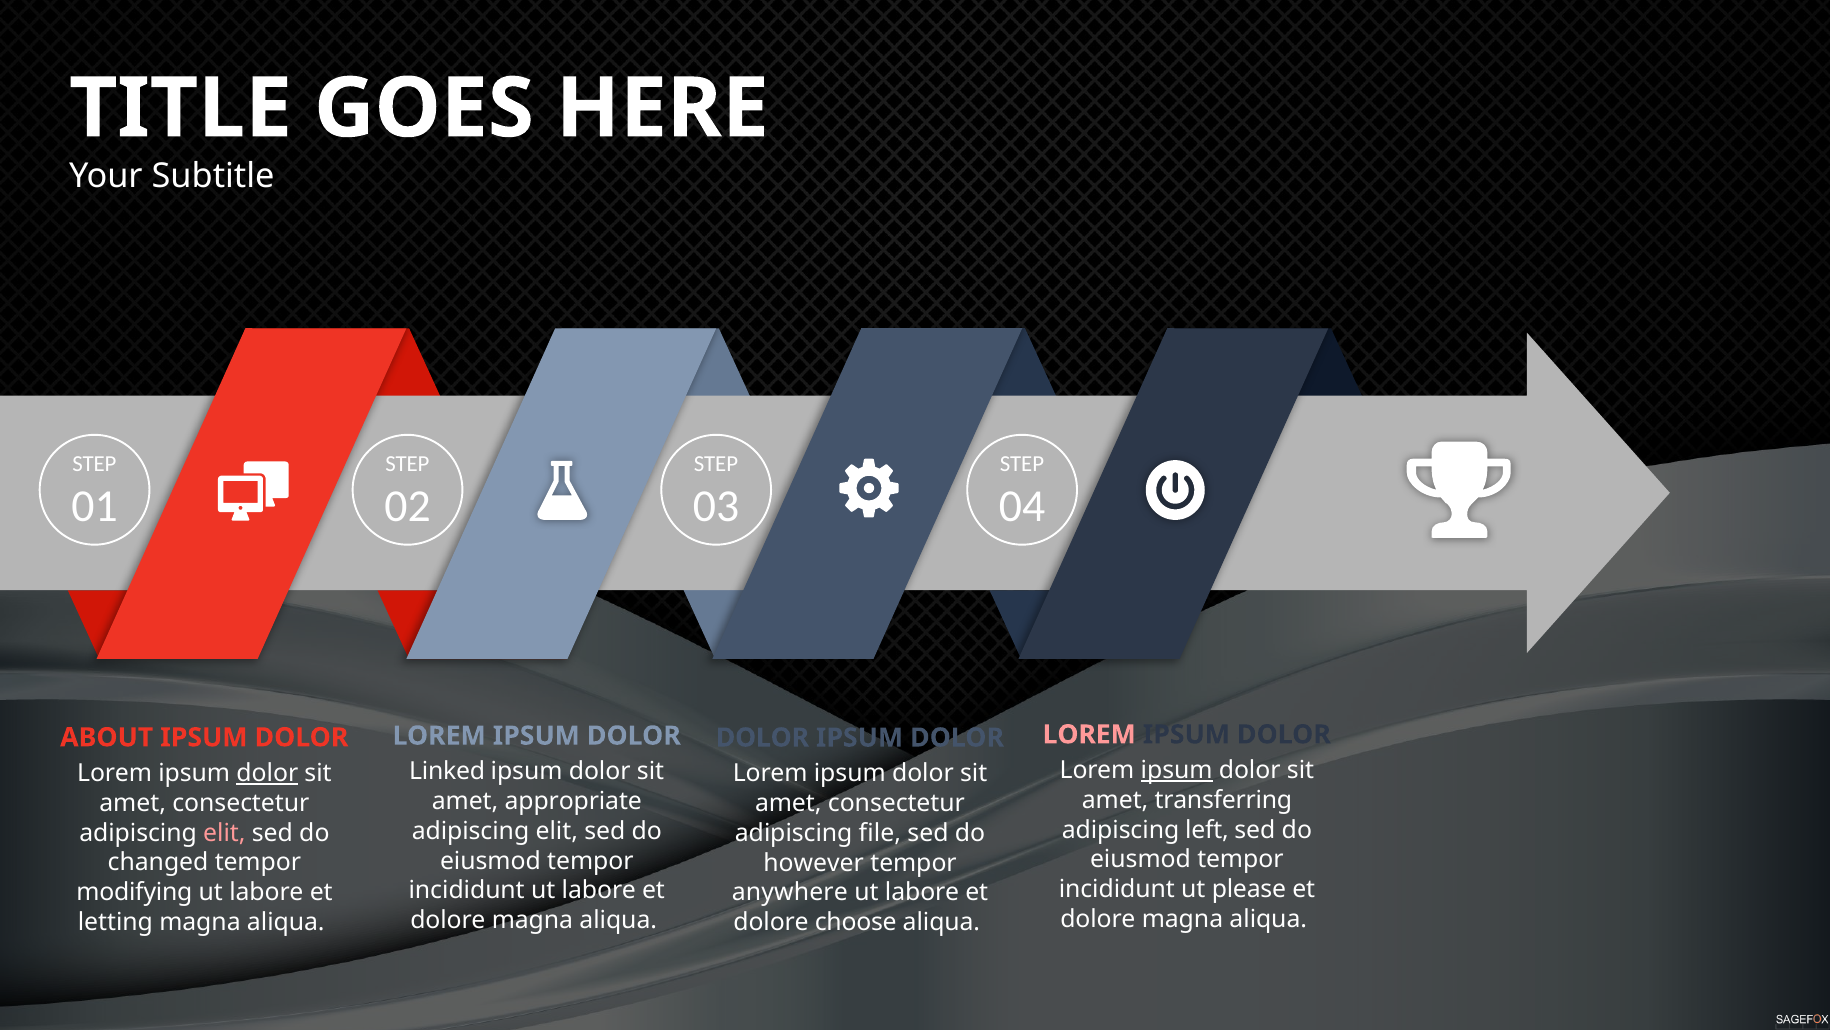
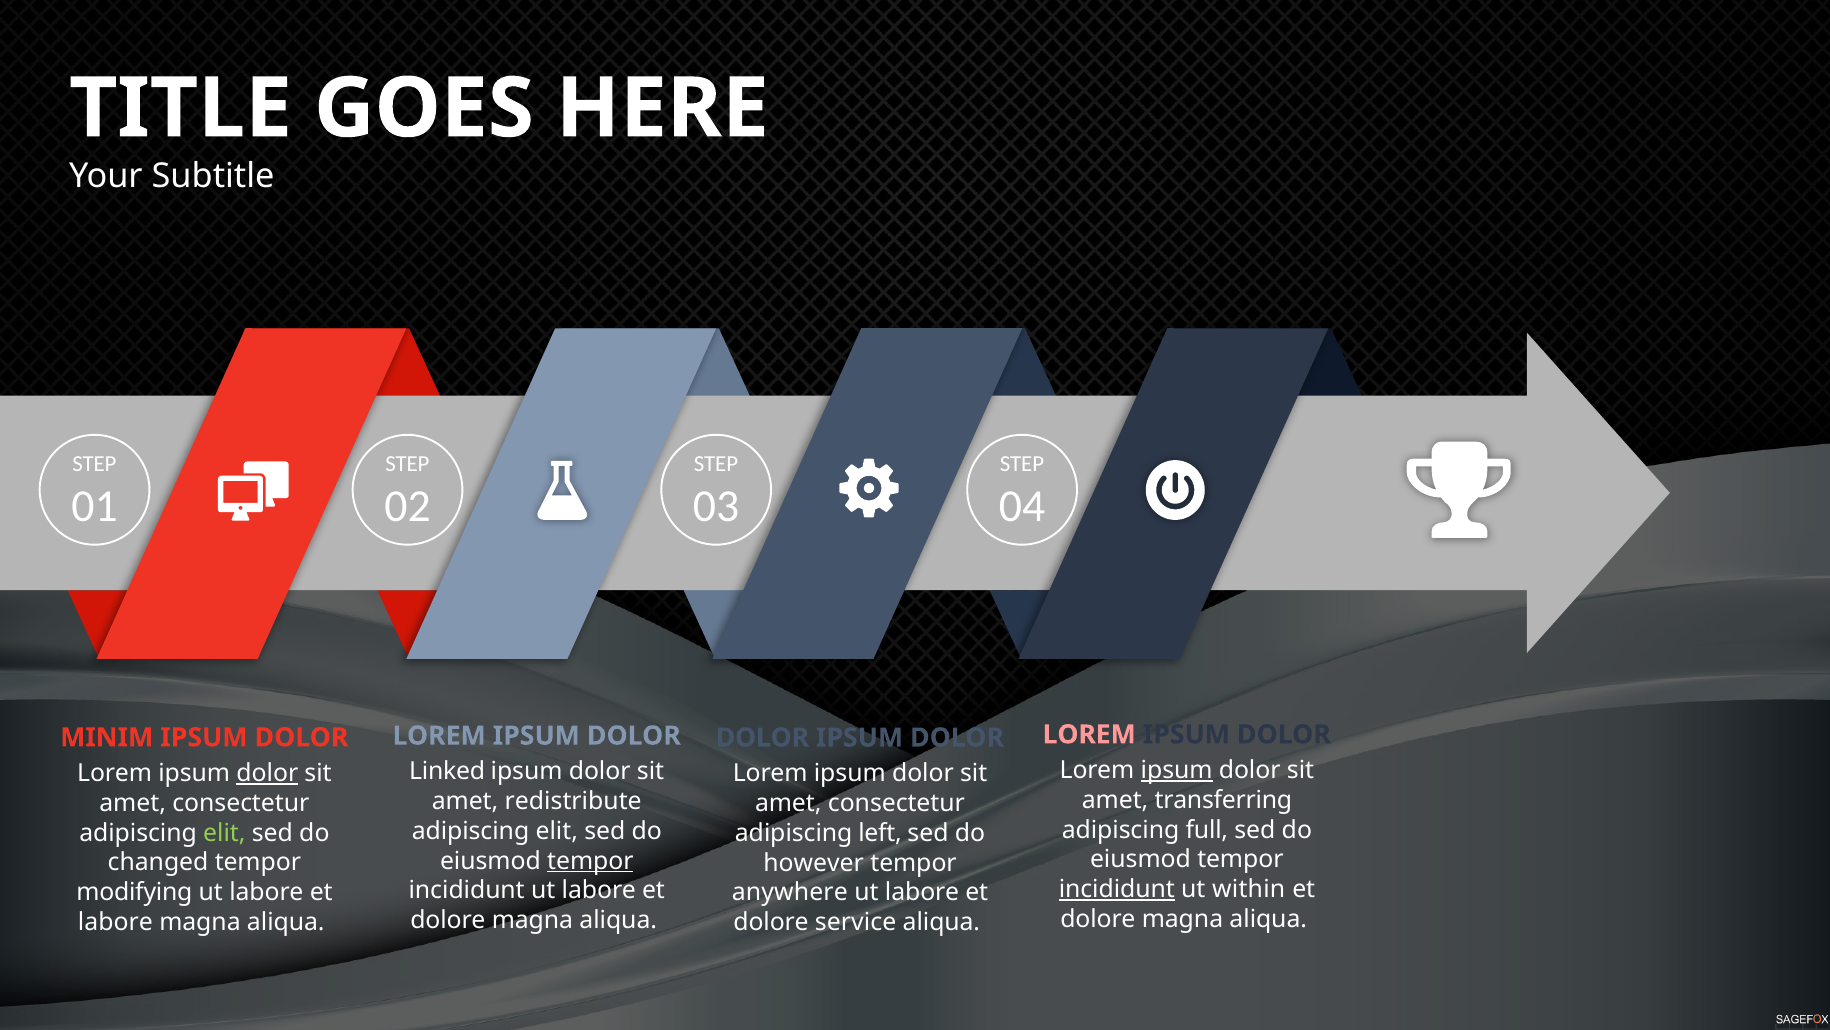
ABOUT: ABOUT -> MINIM
appropriate: appropriate -> redistribute
left: left -> full
elit at (224, 832) colour: pink -> light green
file: file -> left
tempor at (590, 860) underline: none -> present
incididunt at (1117, 889) underline: none -> present
please: please -> within
letting at (115, 922): letting -> labore
choose: choose -> service
